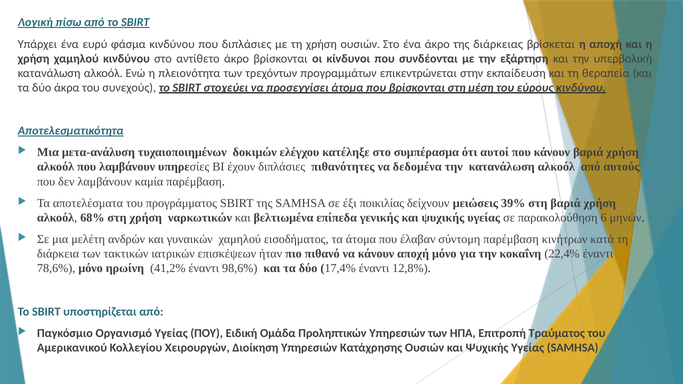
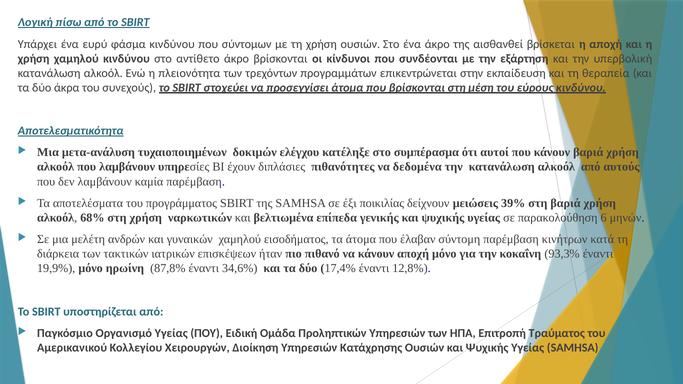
που διπλάσιες: διπλάσιες -> σύντομων
διάρκειας: διάρκειας -> αισθανθεί
22,4%: 22,4% -> 93,3%
78,6%: 78,6% -> 19,9%
41,2%: 41,2% -> 87,8%
98,6%: 98,6% -> 34,6%
